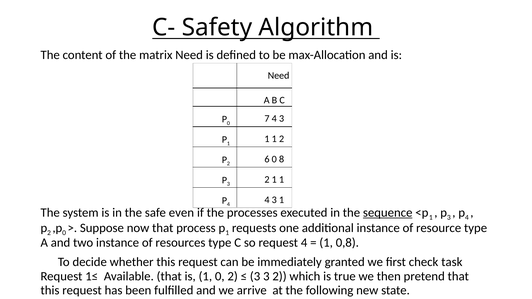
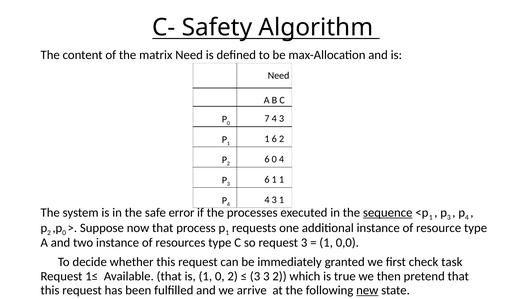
1 1 1: 1 -> 6
0 8: 8 -> 4
2 at (267, 180): 2 -> 6
even: even -> error
request 4: 4 -> 3
0,8: 0,8 -> 0,0
new underline: none -> present
